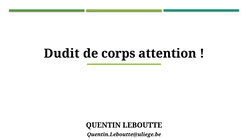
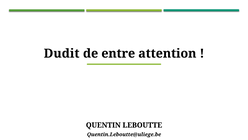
corps: corps -> entre
